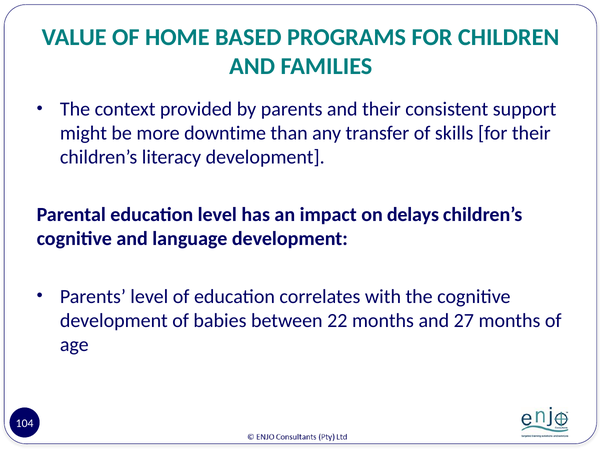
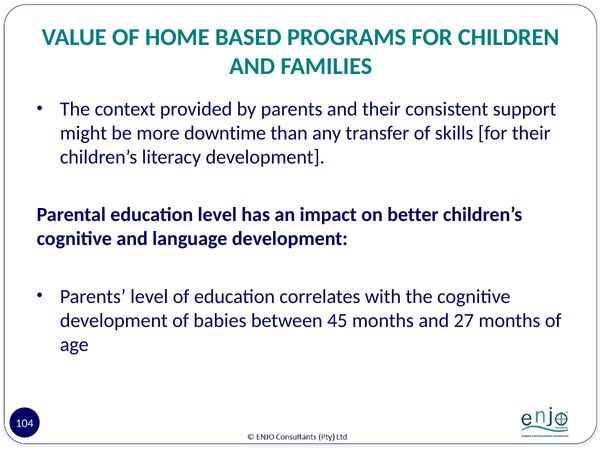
delays: delays -> better
22: 22 -> 45
